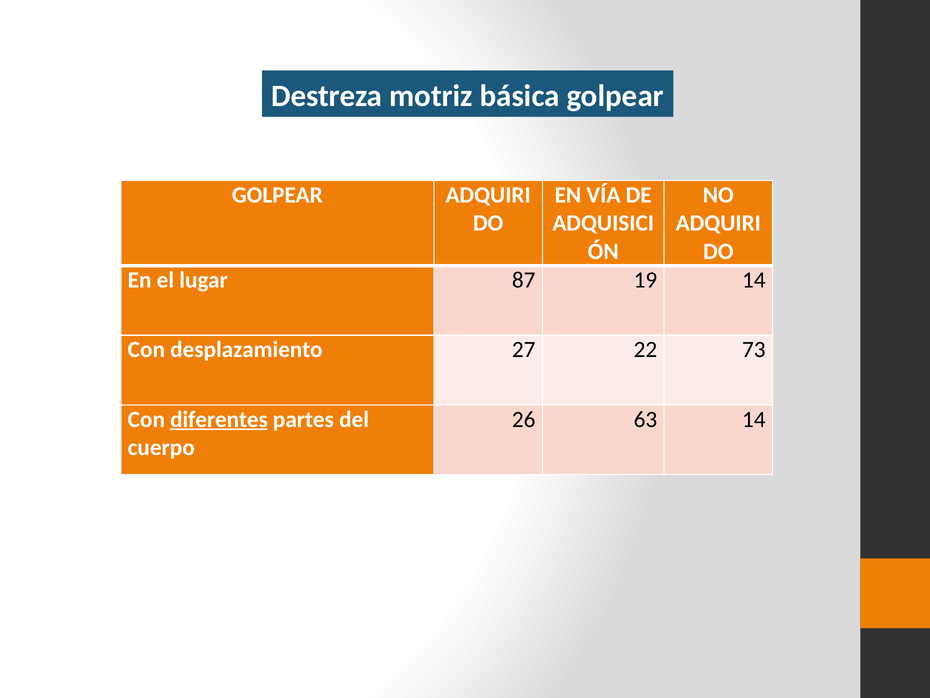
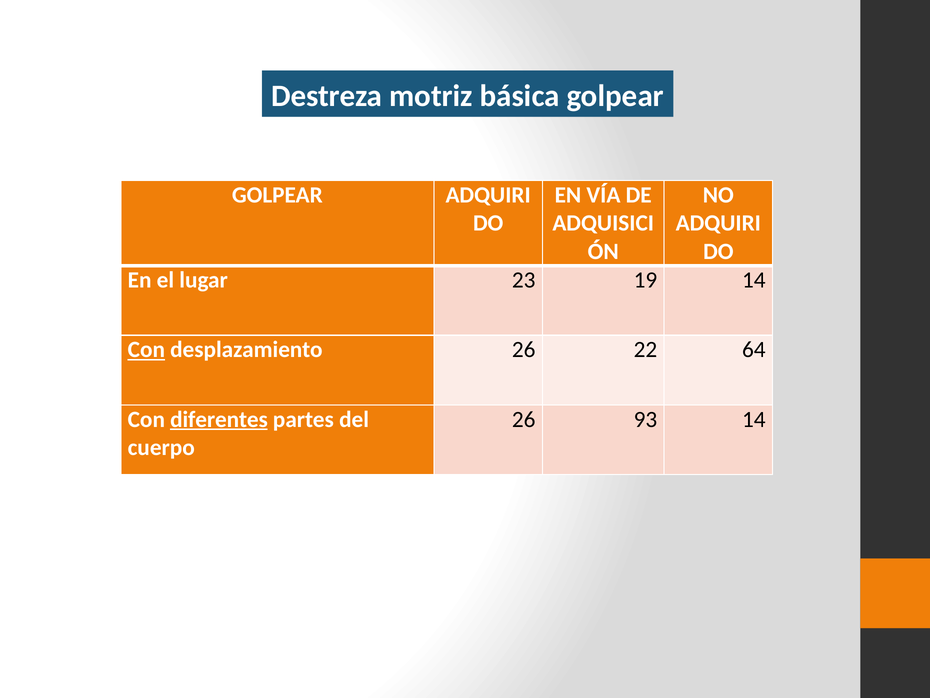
87: 87 -> 23
Con at (146, 349) underline: none -> present
desplazamiento 27: 27 -> 26
73: 73 -> 64
63: 63 -> 93
